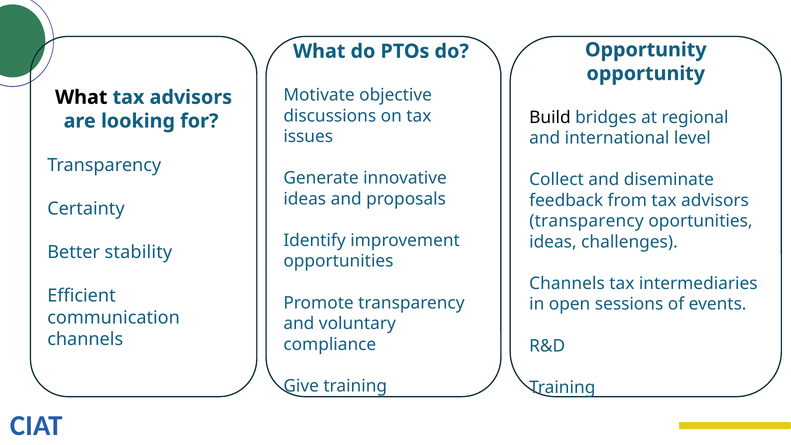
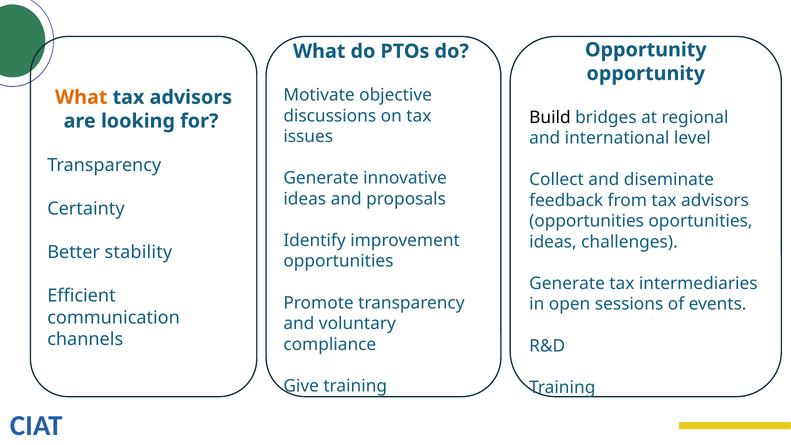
What at (81, 97) colour: black -> orange
transparency at (587, 221): transparency -> opportunities
Channels at (567, 283): Channels -> Generate
